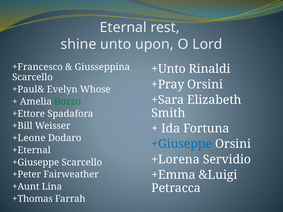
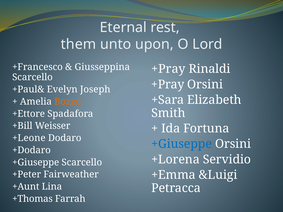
shine: shine -> them
+Unto at (169, 69): +Unto -> +Pray
Whose: Whose -> Joseph
Bozzo colour: green -> orange
+Eternal: +Eternal -> +Dodaro
